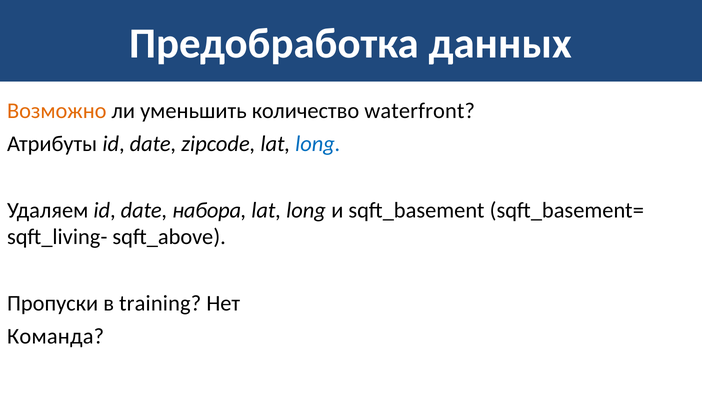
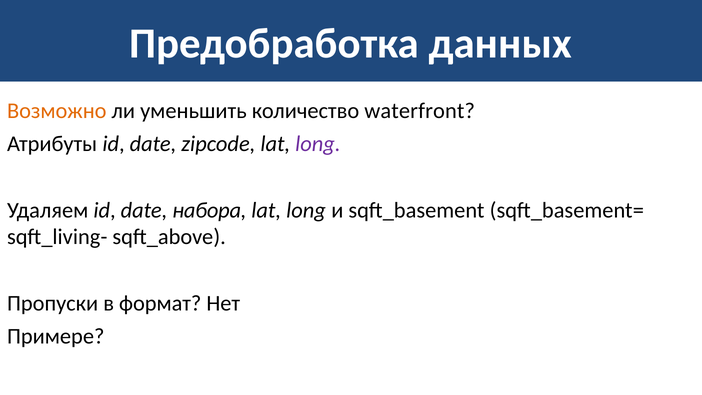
long at (318, 144) colour: blue -> purple
training: training -> формат
Команда: Команда -> Примере
